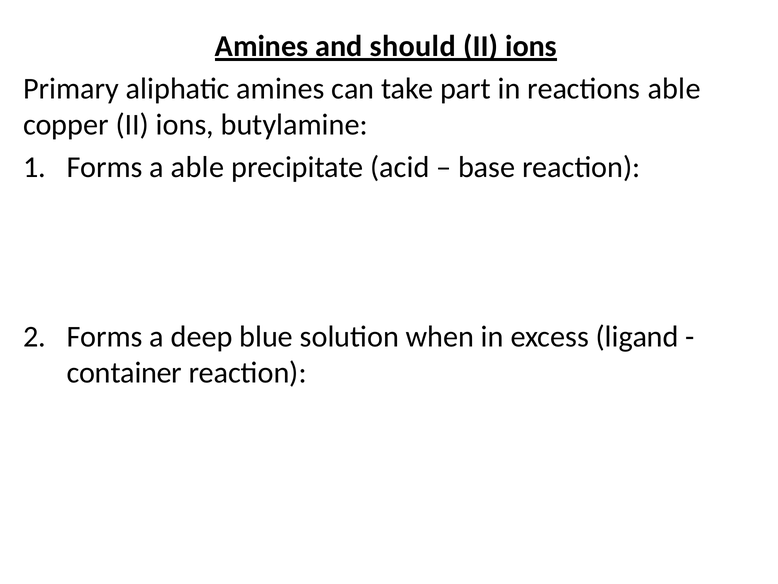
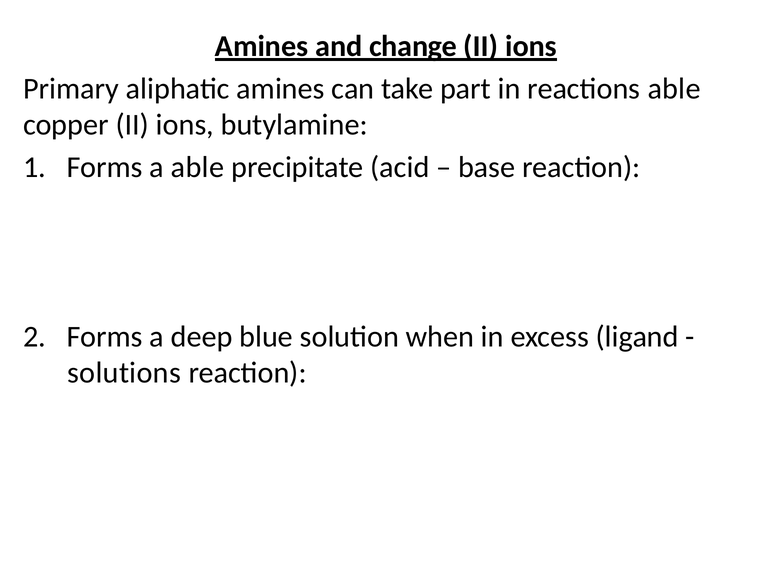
should: should -> change
container: container -> solutions
